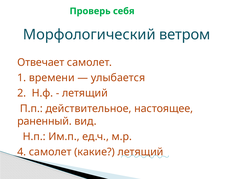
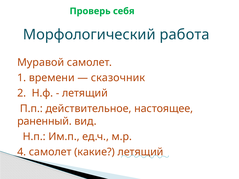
ветром: ветром -> работа
Отвечает: Отвечает -> Муравой
улыбается: улыбается -> сказочник
